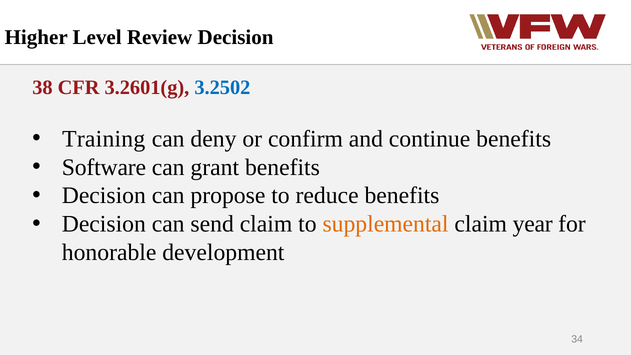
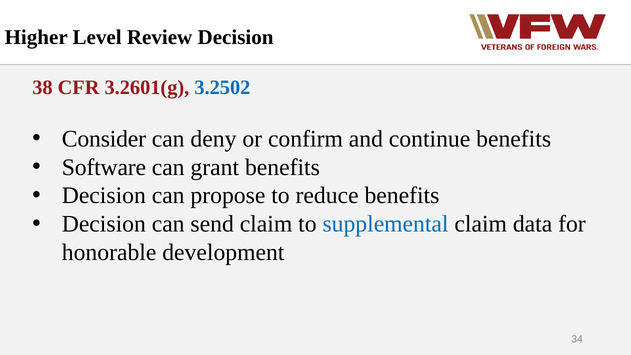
Training: Training -> Consider
supplemental colour: orange -> blue
year: year -> data
